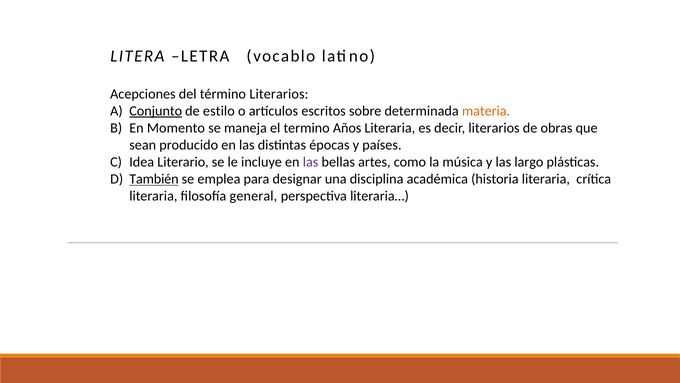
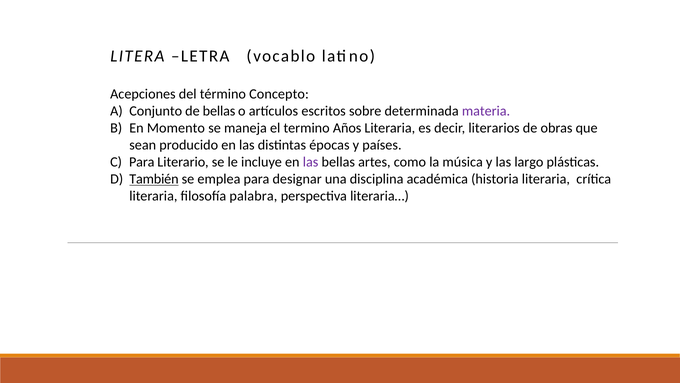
término Literarios: Literarios -> Concepto
Conjunto underline: present -> none
de estilo: estilo -> bellas
materia colour: orange -> purple
Idea at (142, 162): Idea -> Para
general: general -> palabra
